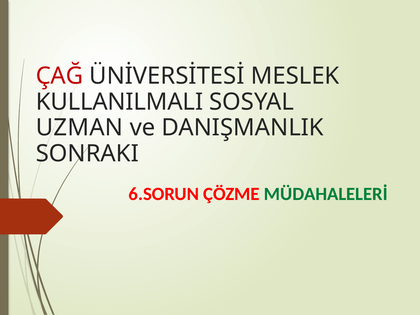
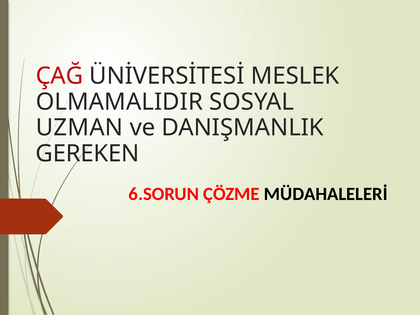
KULLANILMALI: KULLANILMALI -> OLMAMALIDIR
SONRAKI: SONRAKI -> GEREKEN
MÜDAHALELERİ colour: green -> black
